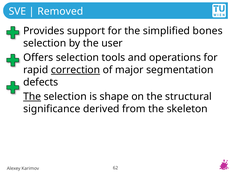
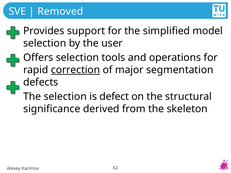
bones: bones -> model
The at (32, 97) underline: present -> none
shape: shape -> defect
